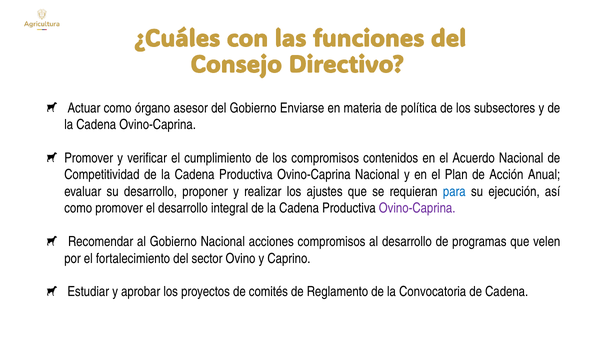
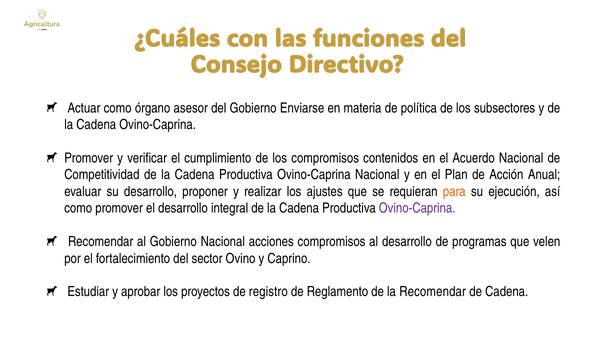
para colour: blue -> orange
comités: comités -> registro
la Convocatoria: Convocatoria -> Recomendar
